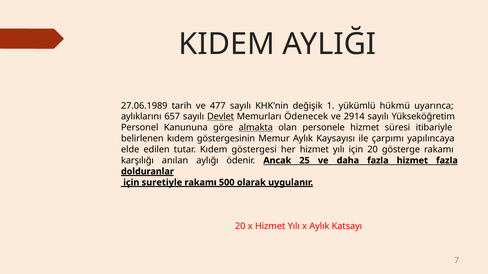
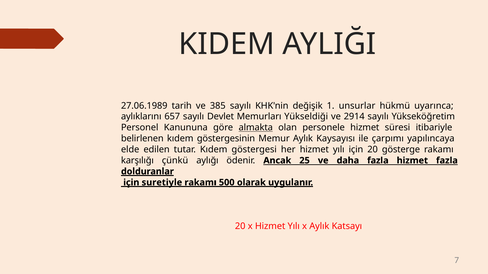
477: 477 -> 385
yükümlü: yükümlü -> unsurlar
Devlet underline: present -> none
Ödenecek: Ödenecek -> Yükseldiği
anılan: anılan -> çünkü
